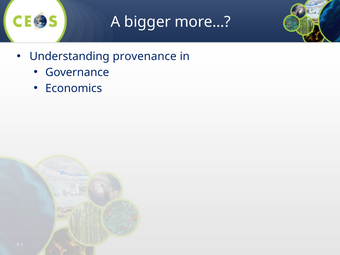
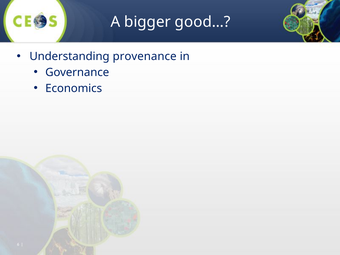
more…: more… -> good…
